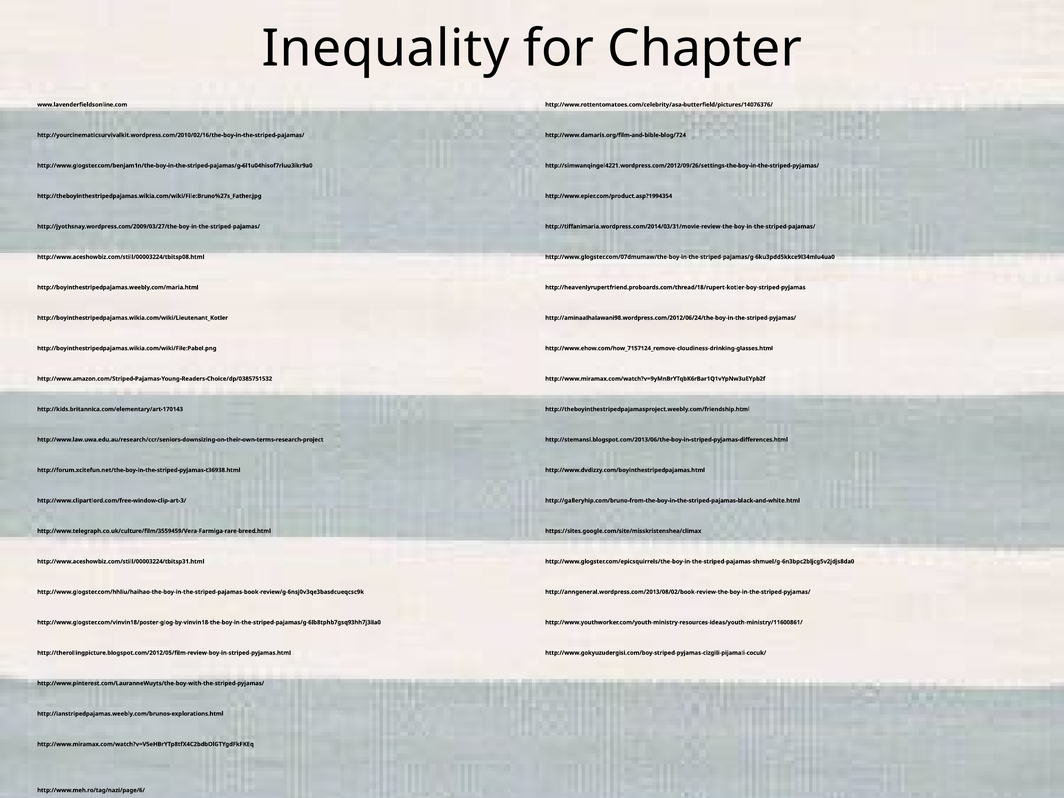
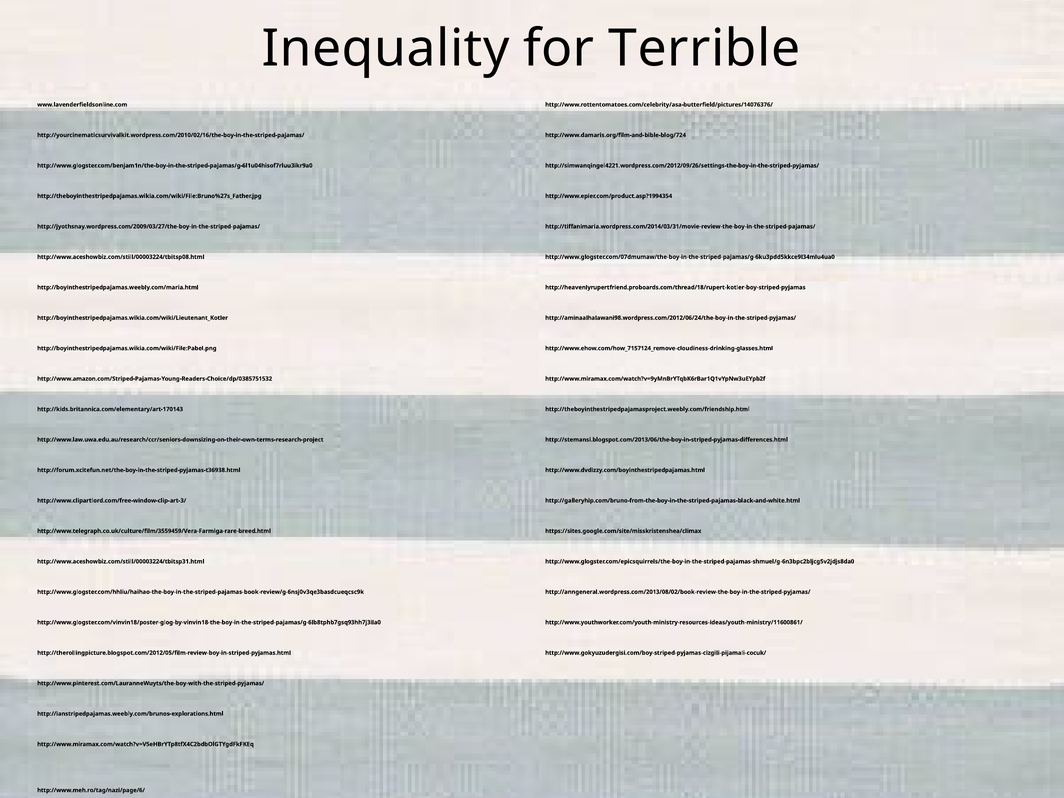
Chapter: Chapter -> Terrible
